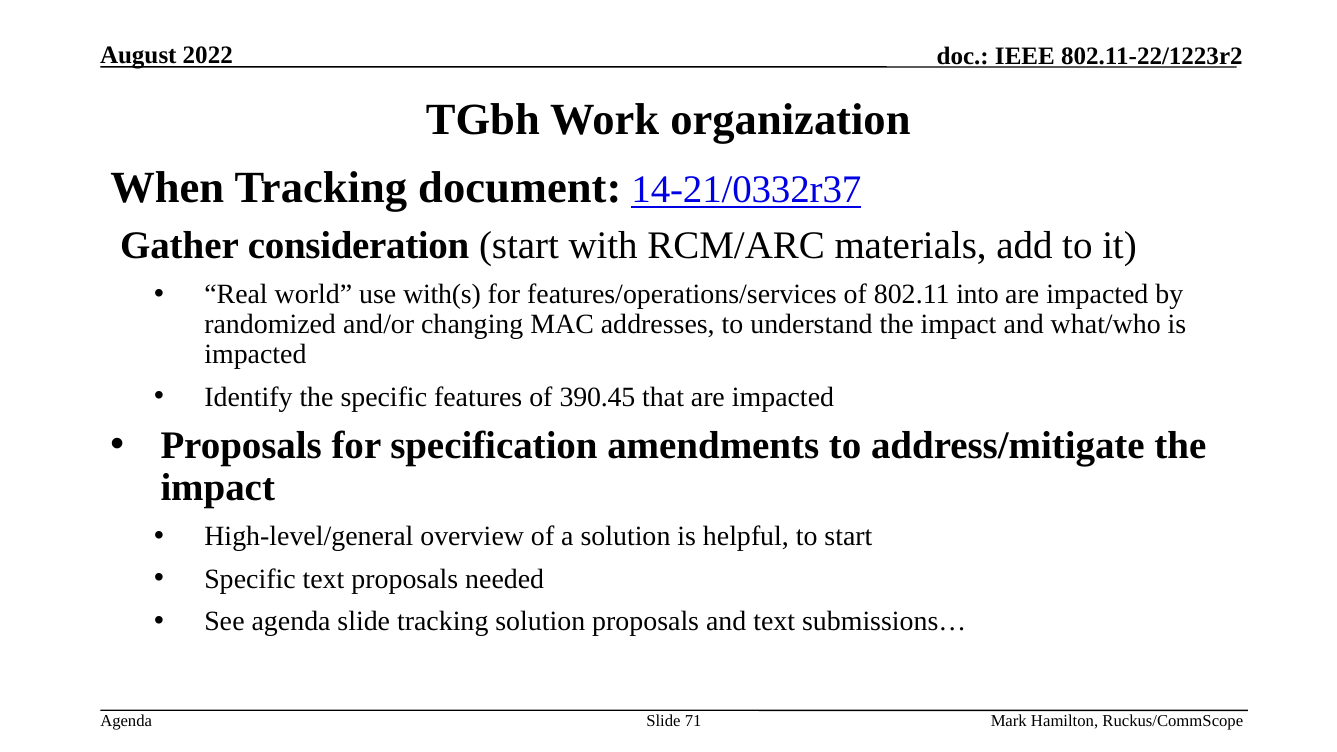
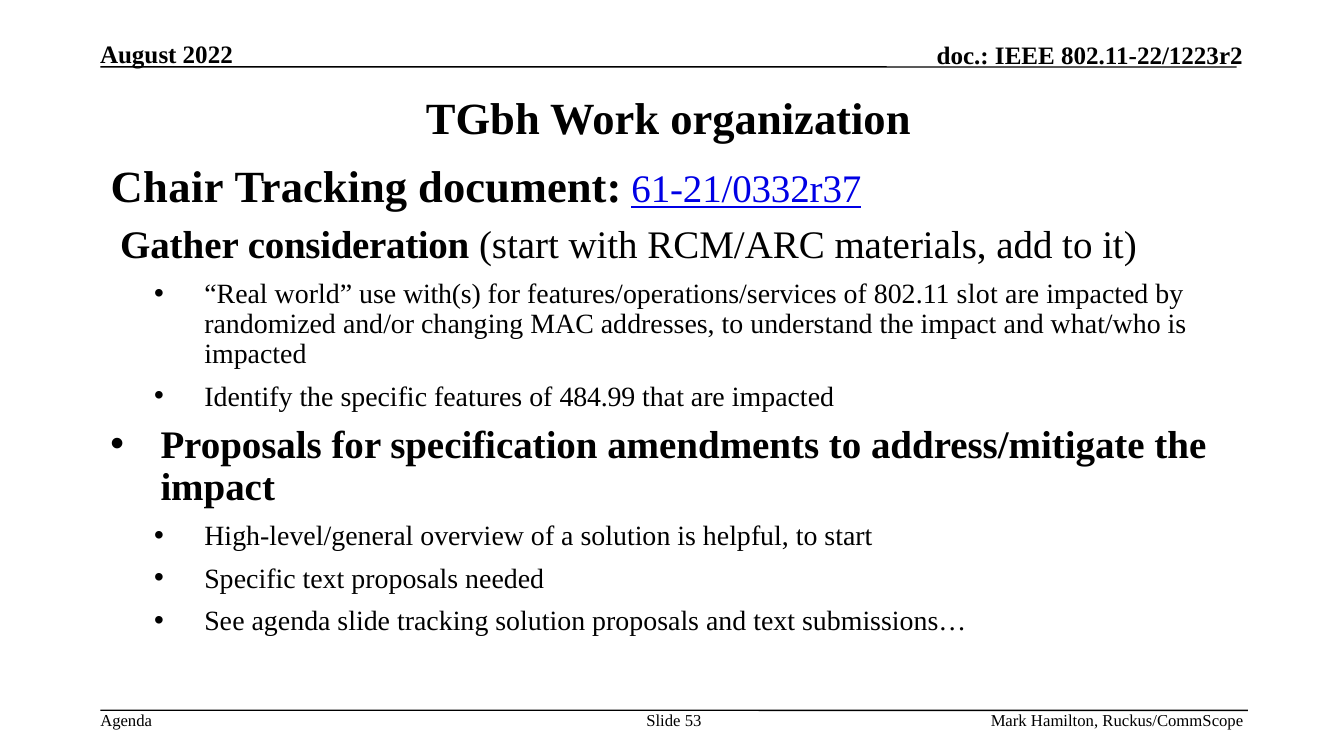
When: When -> Chair
14-21/0332r37: 14-21/0332r37 -> 61-21/0332r37
into: into -> slot
390.45: 390.45 -> 484.99
71: 71 -> 53
